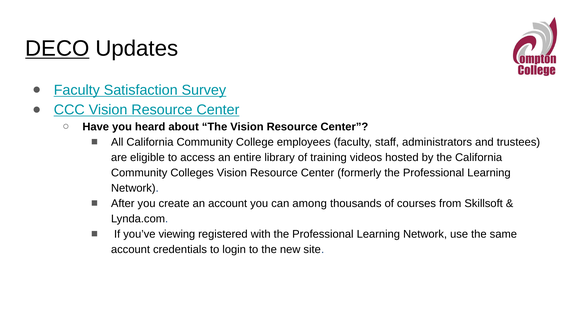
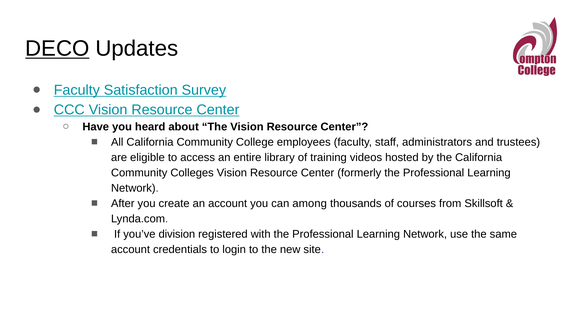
viewing: viewing -> division
